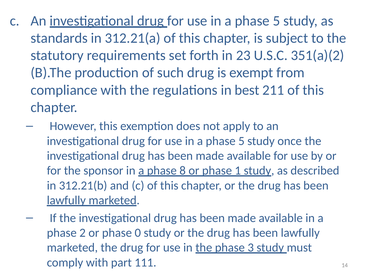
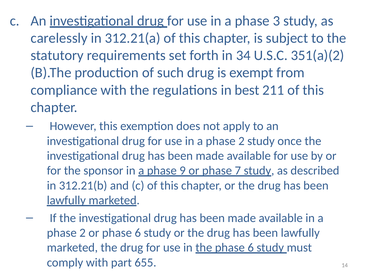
5 at (276, 21): 5 -> 3
standards: standards -> carelessly
23: 23 -> 34
5 at (241, 141): 5 -> 2
8: 8 -> 9
1: 1 -> 7
or phase 0: 0 -> 6
the phase 3: 3 -> 6
111: 111 -> 655
